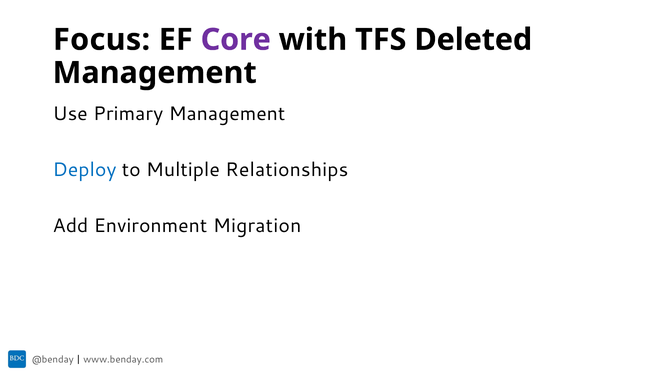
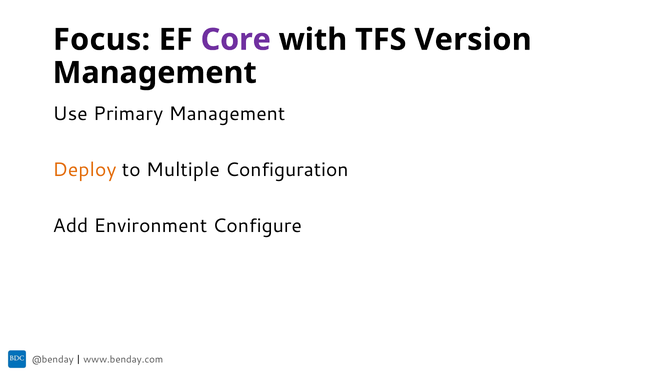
Deleted: Deleted -> Version
Deploy colour: blue -> orange
Relationships: Relationships -> Configuration
Migration: Migration -> Configure
